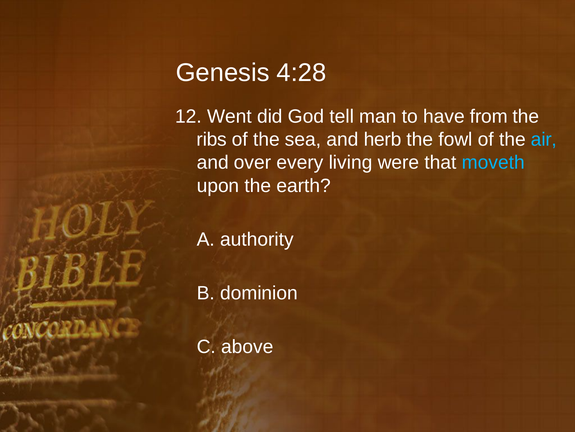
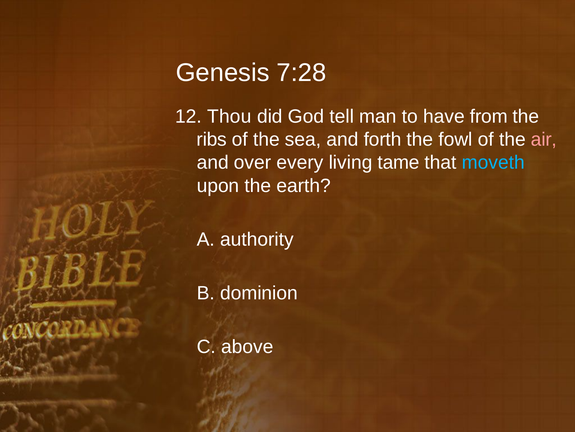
4:28: 4:28 -> 7:28
Went: Went -> Thou
herb: herb -> forth
air colour: light blue -> pink
were: were -> tame
